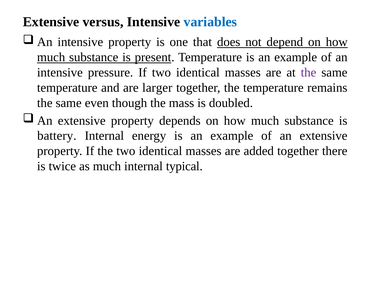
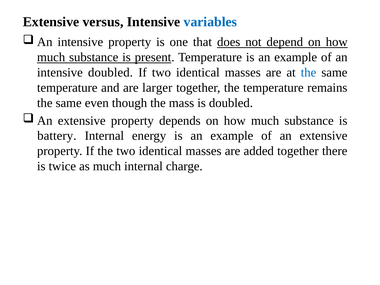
intensive pressure: pressure -> doubled
the at (309, 72) colour: purple -> blue
typical: typical -> charge
